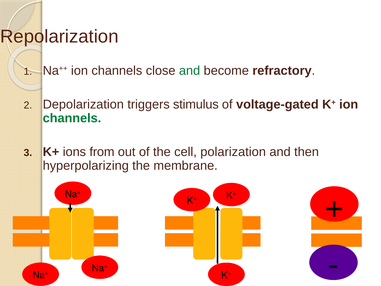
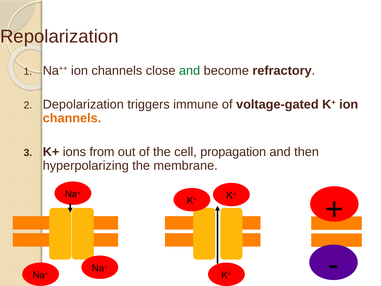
stimulus: stimulus -> immune
channels at (72, 118) colour: green -> orange
polarization: polarization -> propagation
